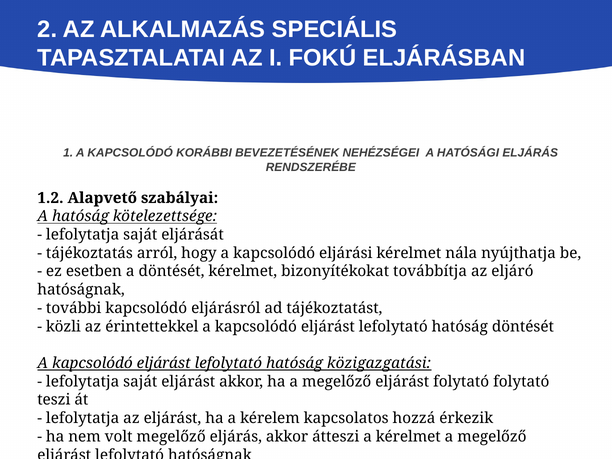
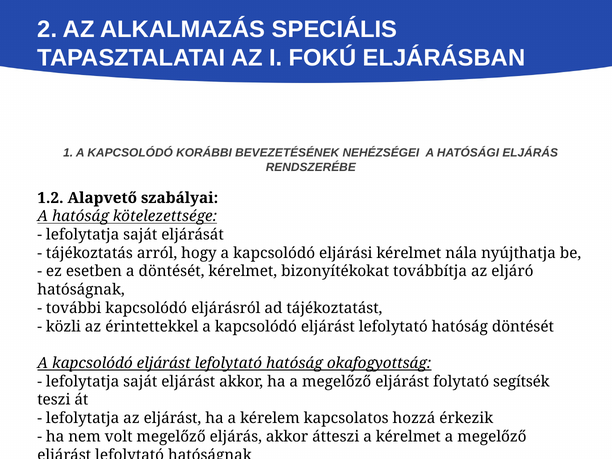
közigazgatási: közigazgatási -> okafogyottság
folytató folytató: folytató -> segítsék
